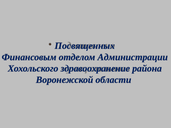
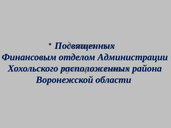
здравоохранение: здравоохранение -> расположенных
